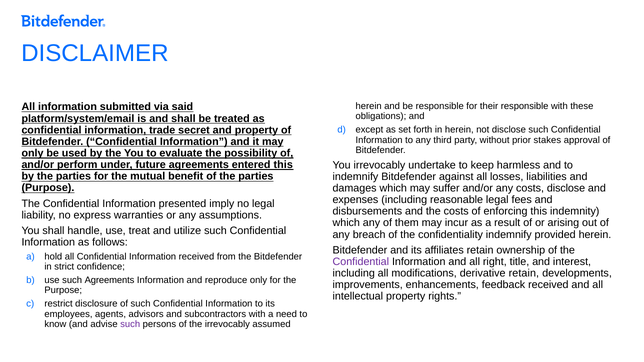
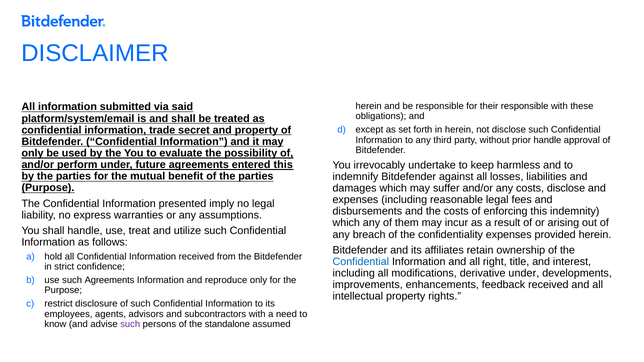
prior stakes: stakes -> handle
confidentiality indemnify: indemnify -> expenses
Confidential at (361, 262) colour: purple -> blue
derivative retain: retain -> under
the irrevocably: irrevocably -> standalone
